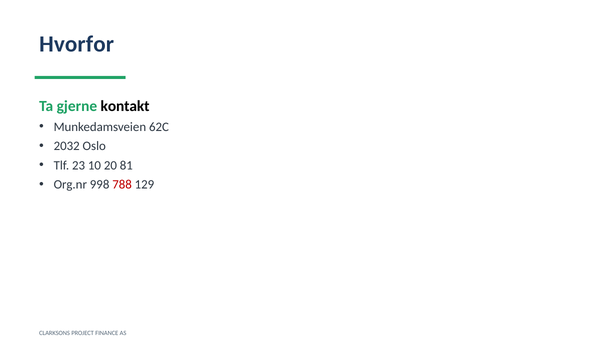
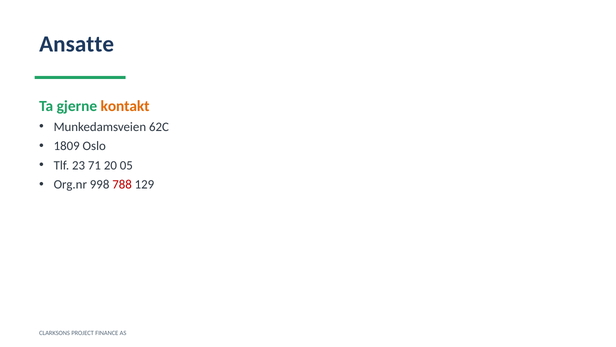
Hvorfor: Hvorfor -> Ansatte
kontakt colour: black -> orange
2032: 2032 -> 1809
10: 10 -> 71
81: 81 -> 05
